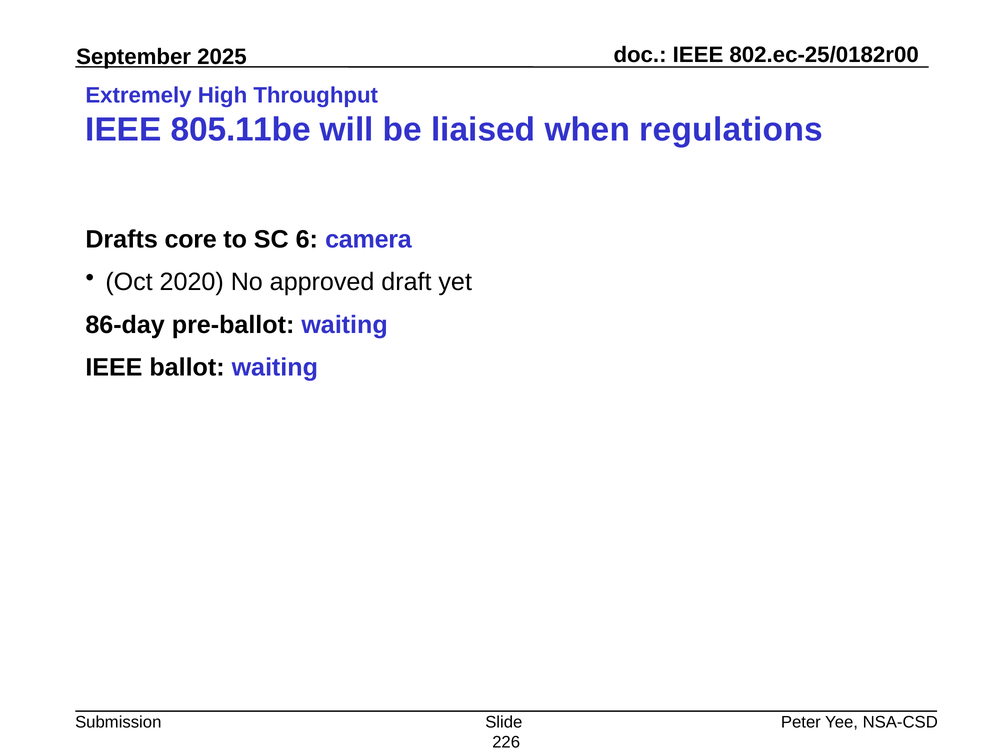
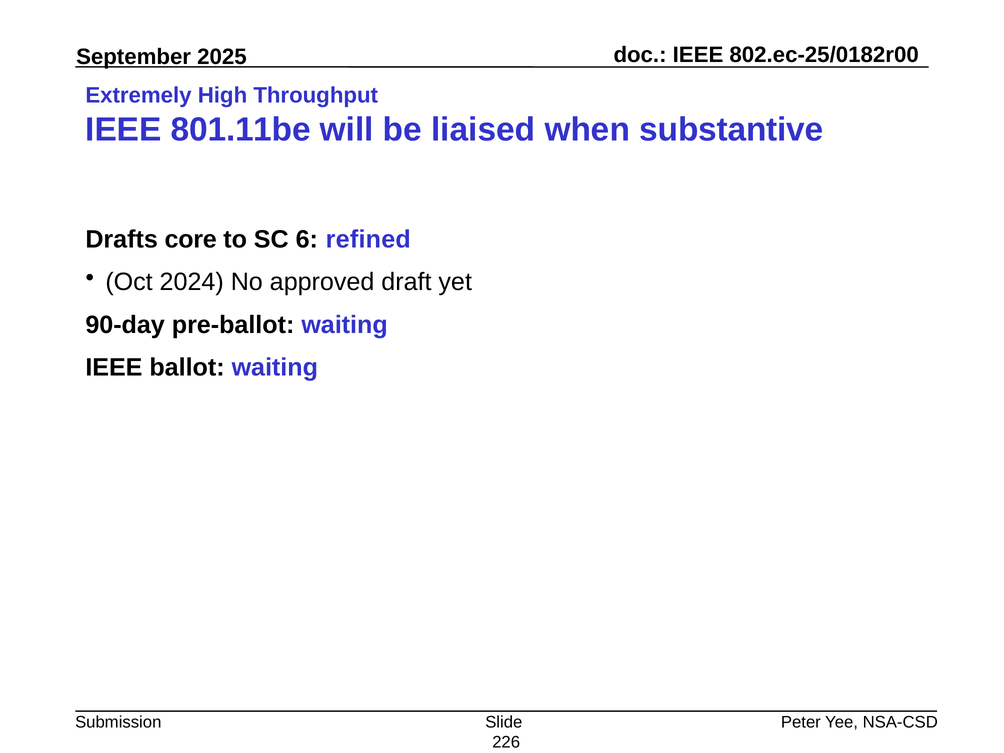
805.11be: 805.11be -> 801.11be
regulations: regulations -> substantive
camera: camera -> refined
2020: 2020 -> 2024
86-day: 86-day -> 90-day
